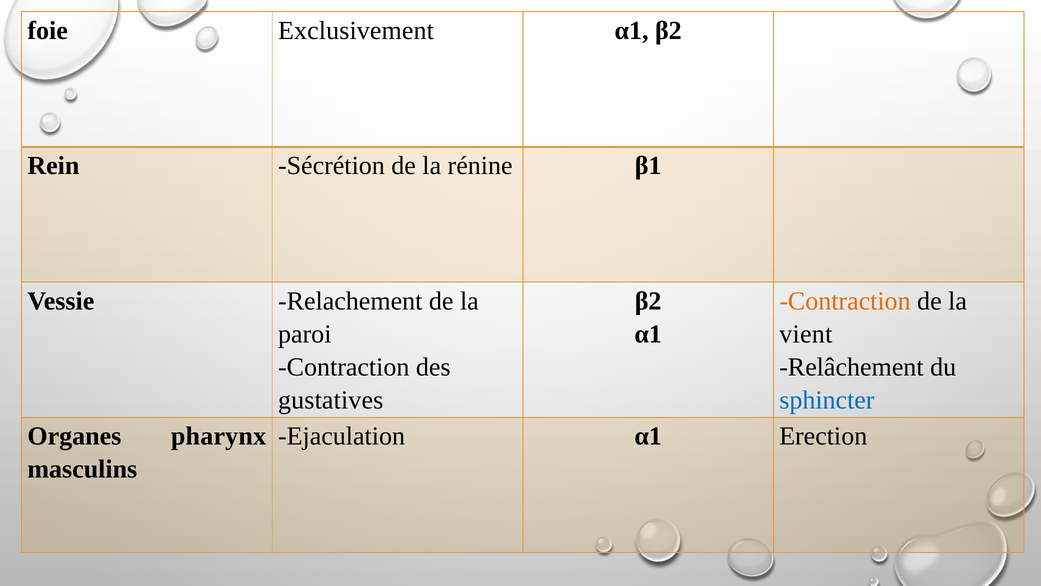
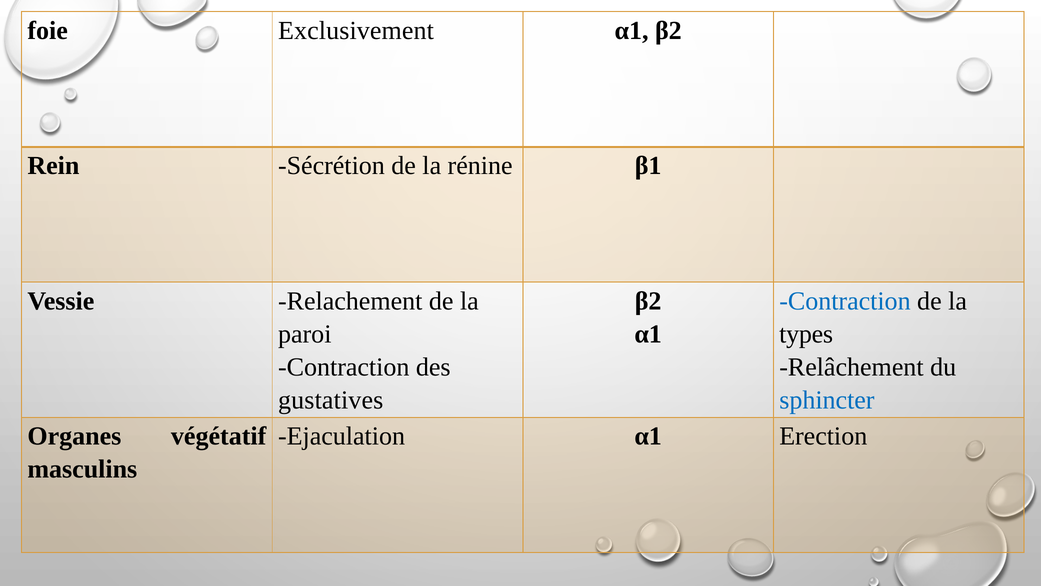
Contraction at (845, 301) colour: orange -> blue
vient: vient -> types
pharynx: pharynx -> végétatif
